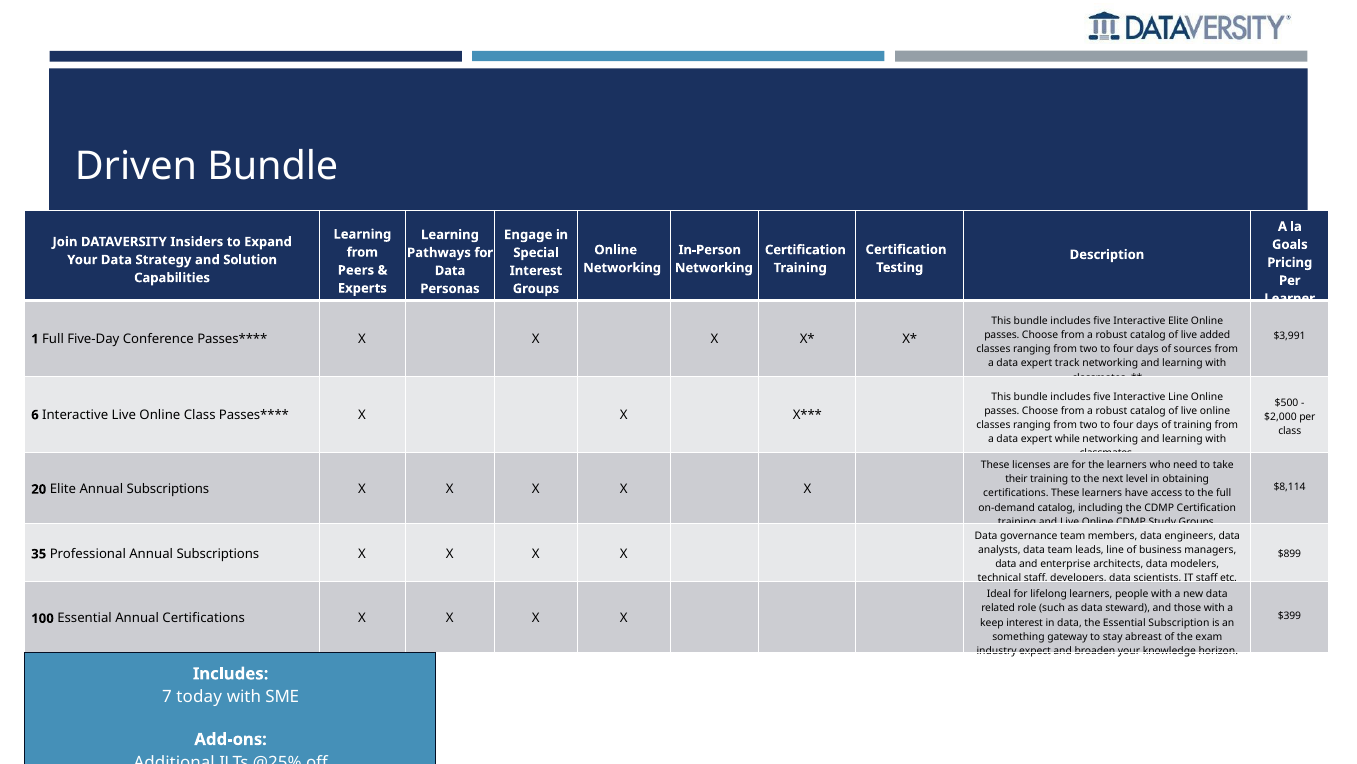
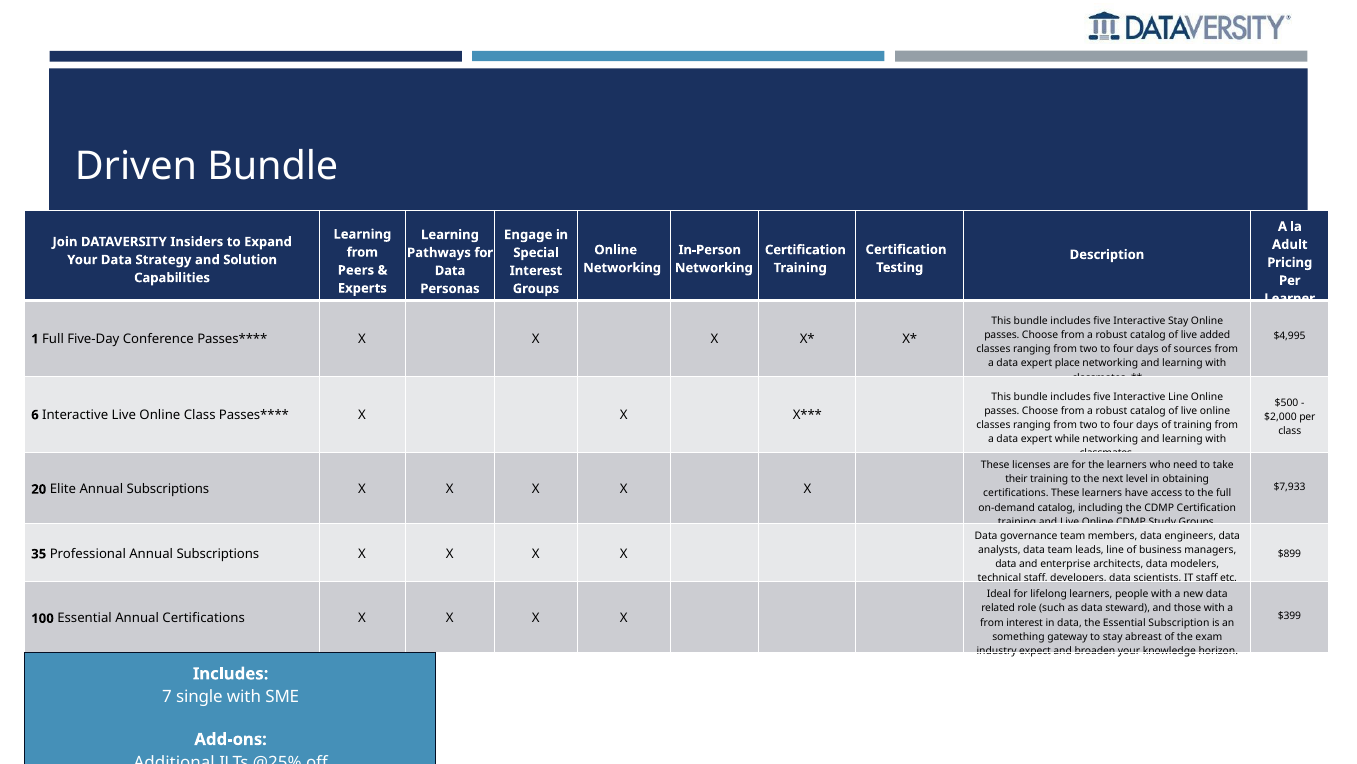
Goals: Goals -> Adult
Interactive Elite: Elite -> Stay
$3,991: $3,991 -> $4,995
track: track -> place
$8,114: $8,114 -> $7,933
keep at (992, 622): keep -> from
today: today -> single
